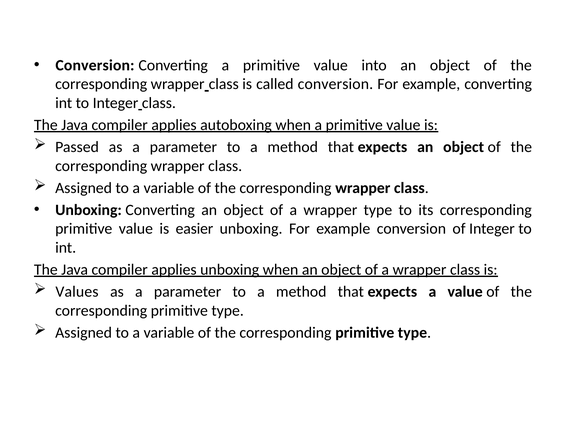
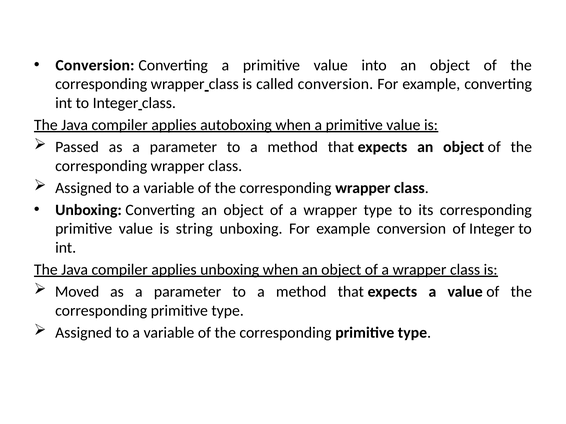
easier: easier -> string
Values: Values -> Moved
